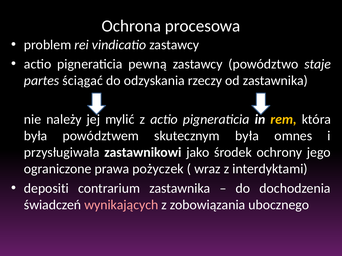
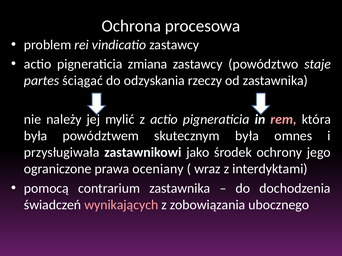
pewną: pewną -> zmiana
rem colour: yellow -> pink
pożyczek: pożyczek -> oceniany
depositi: depositi -> pomocą
